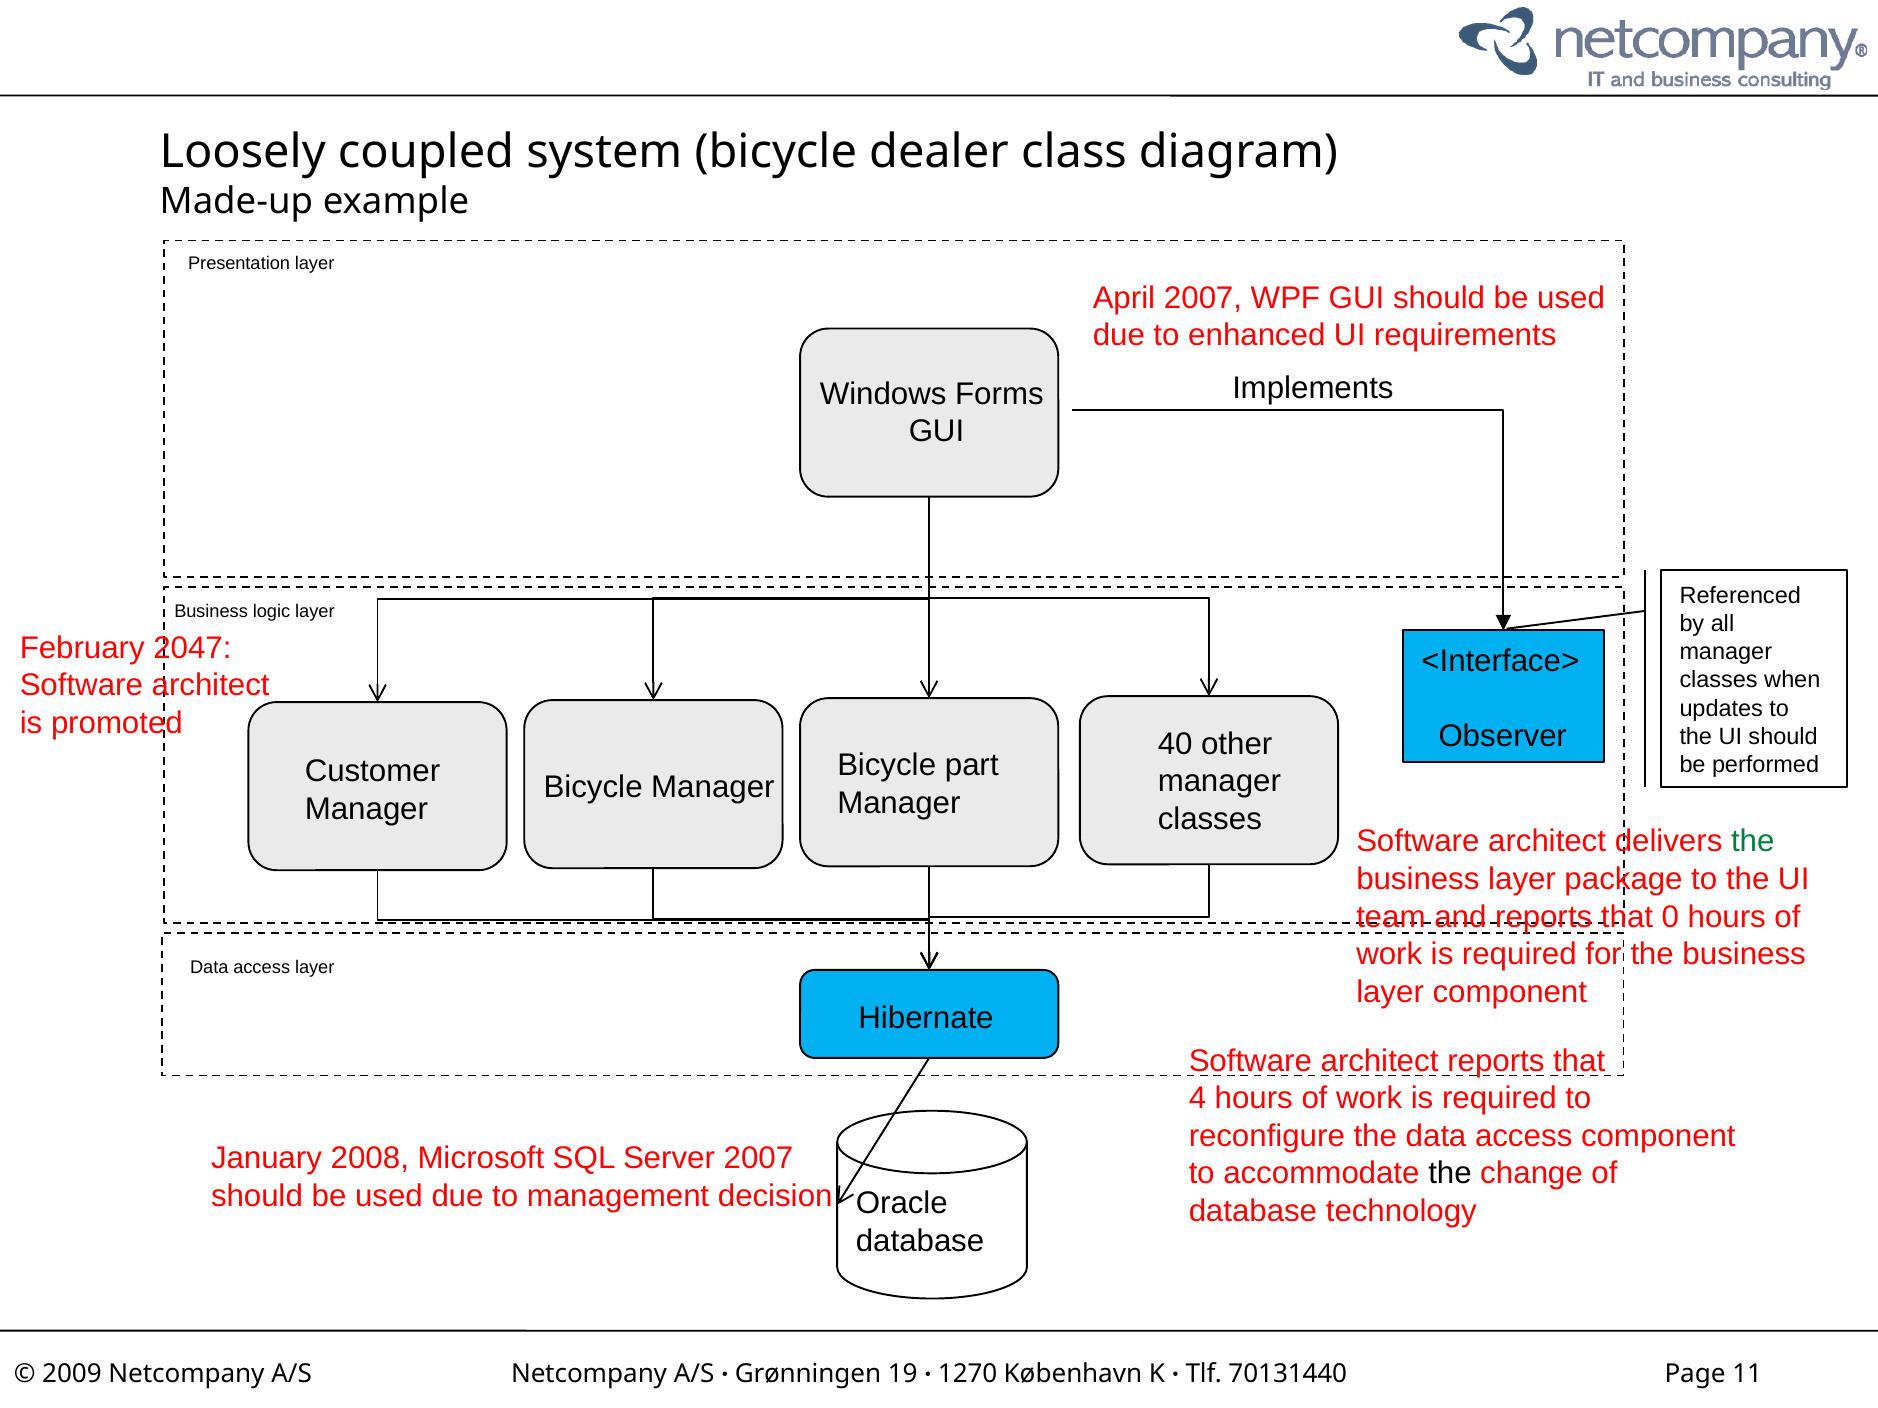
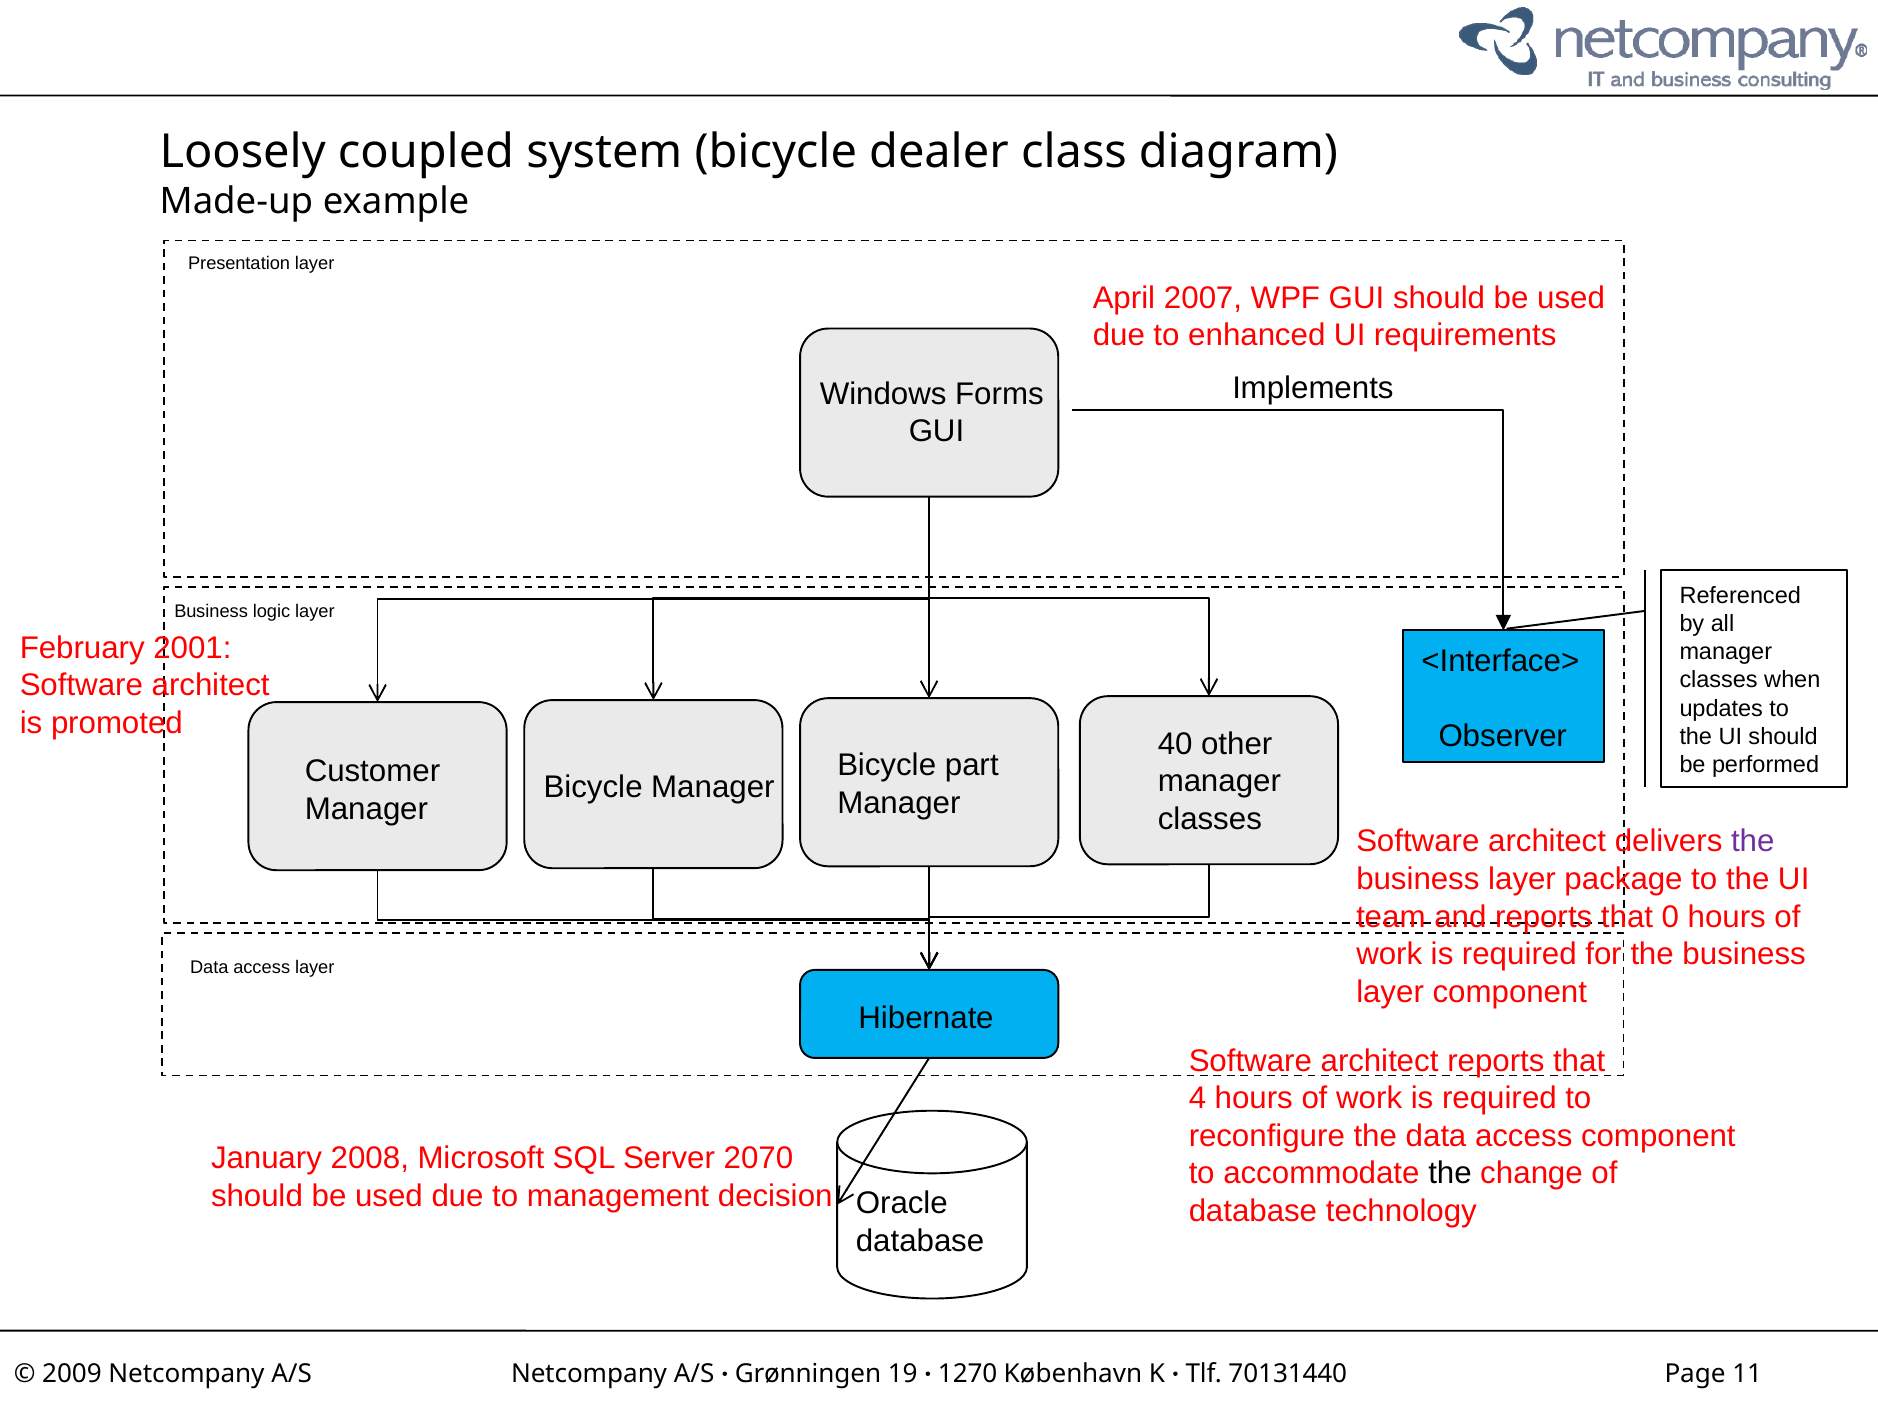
2047: 2047 -> 2001
the at (1753, 842) colour: green -> purple
Server 2007: 2007 -> 2070
